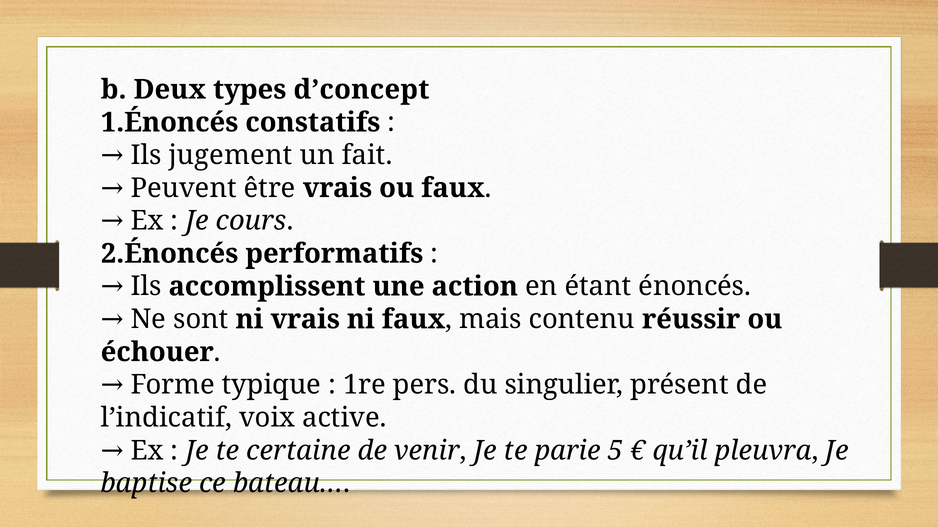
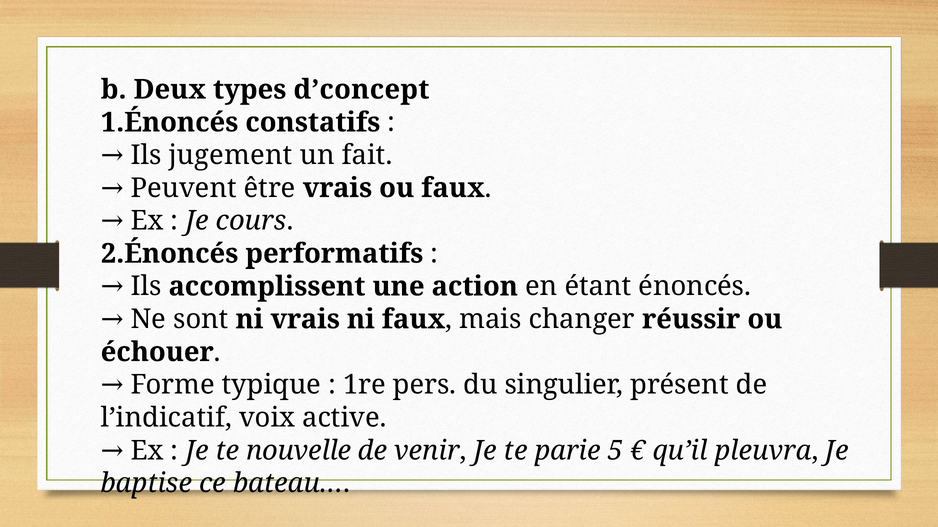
contenu: contenu -> changer
certaine: certaine -> nouvelle
